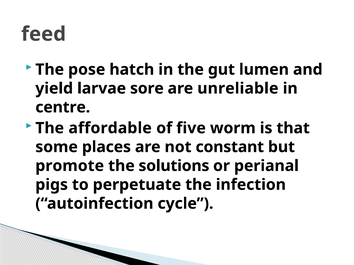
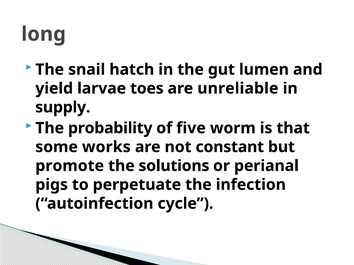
feed: feed -> long
pose: pose -> snail
sore: sore -> toes
centre: centre -> supply
affordable: affordable -> probability
places: places -> works
